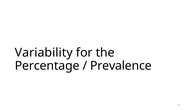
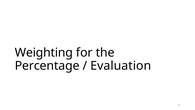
Variability: Variability -> Weighting
Prevalence: Prevalence -> Evaluation
